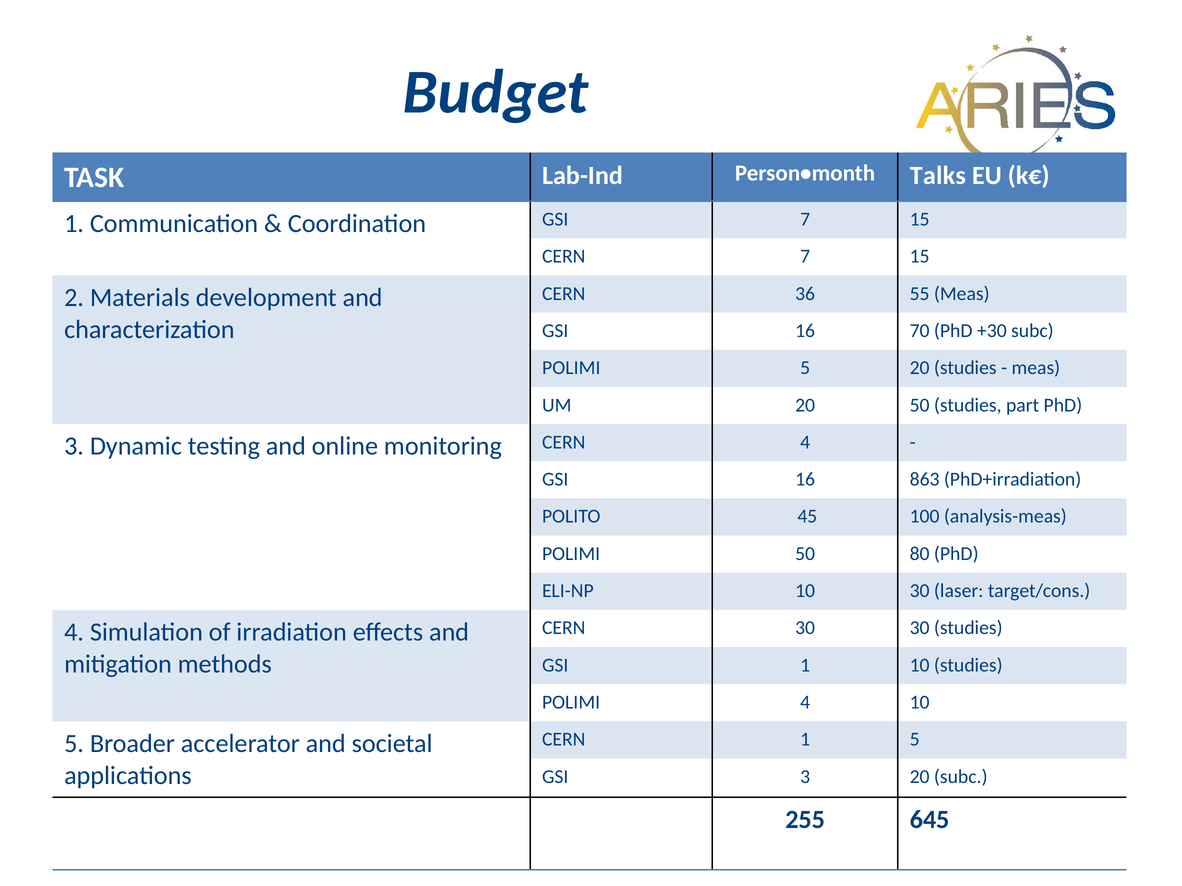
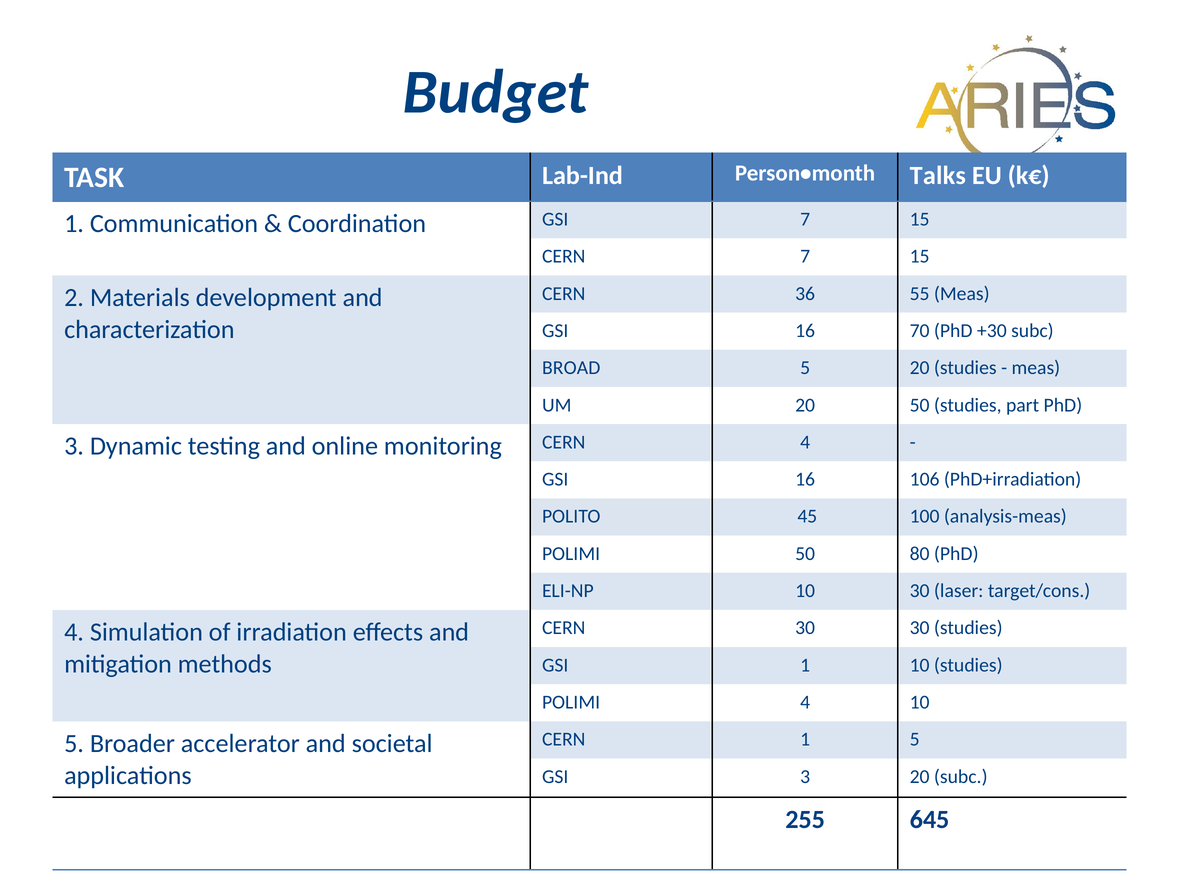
POLIMI at (571, 368): POLIMI -> BROAD
863: 863 -> 106
